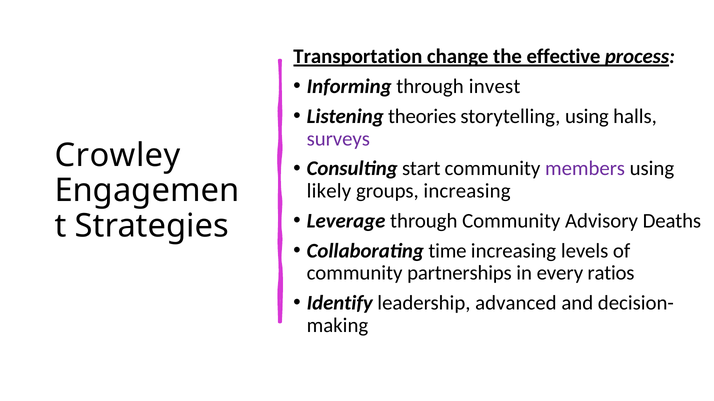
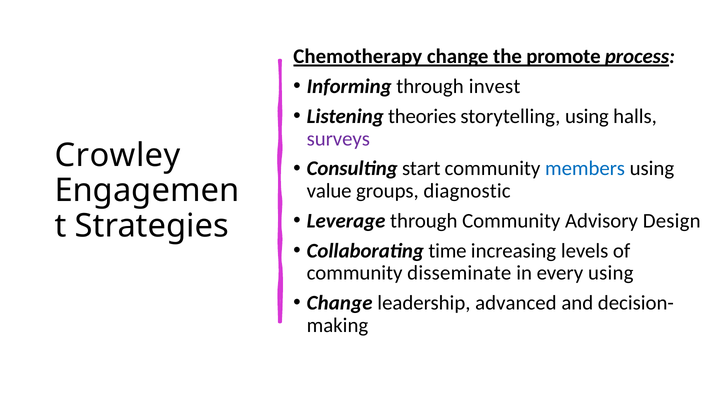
Transportation: Transportation -> Chemotherapy
effective: effective -> promote
members colour: purple -> blue
likely: likely -> value
groups increasing: increasing -> diagnostic
Deaths: Deaths -> Design
partnerships: partnerships -> disseminate
every ratios: ratios -> using
Identify at (340, 303): Identify -> Change
